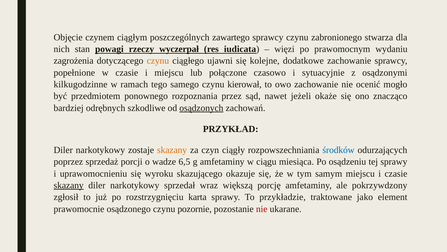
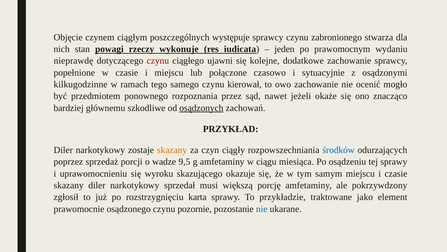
zawartego: zawartego -> występuje
wyczerpał: wyczerpał -> wykonuje
więzi: więzi -> jeden
zagrożenia: zagrożenia -> nieprawdę
czynu at (158, 61) colour: orange -> red
odrębnych: odrębnych -> głównemu
6,5: 6,5 -> 9,5
skazany at (69, 185) underline: present -> none
wraz: wraz -> musi
nie at (262, 208) colour: red -> blue
